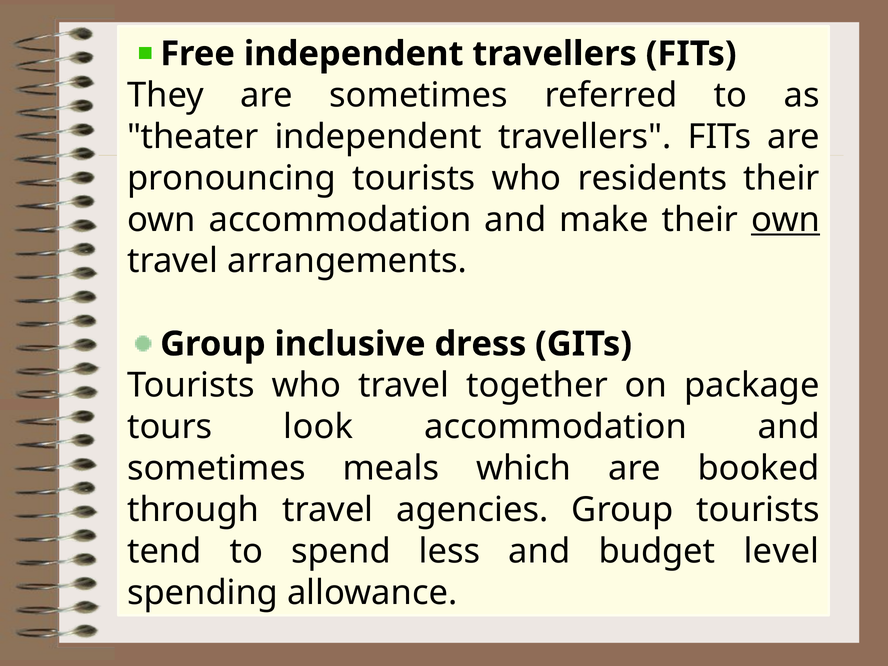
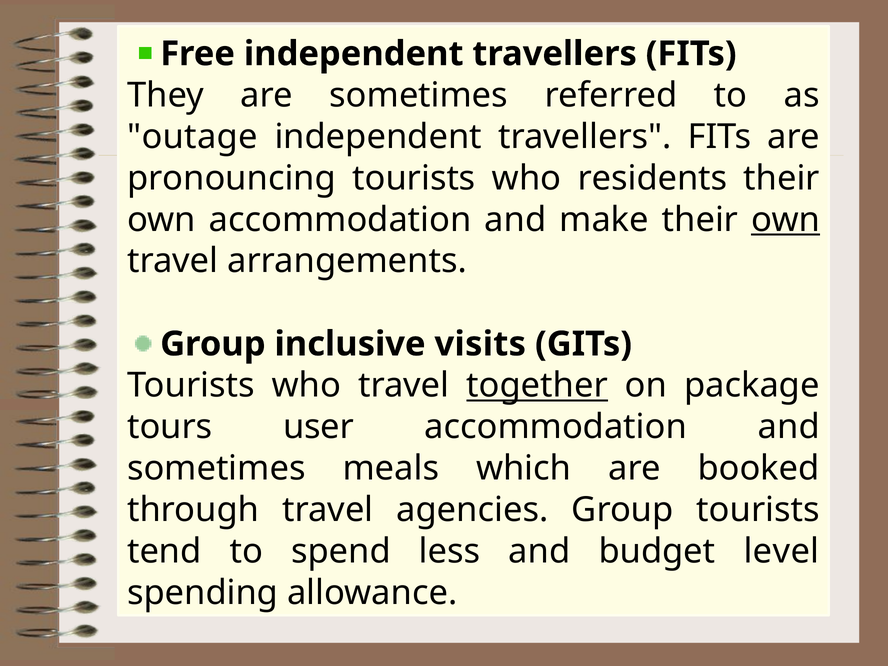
theater: theater -> outage
dress: dress -> visits
together underline: none -> present
look: look -> user
